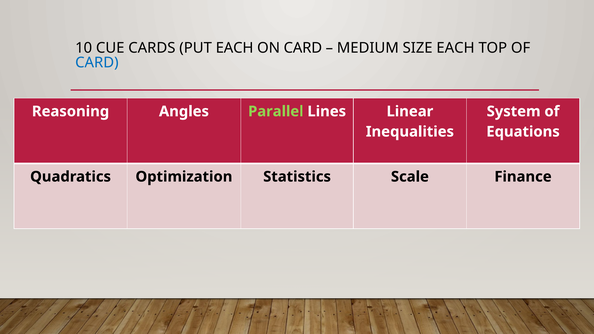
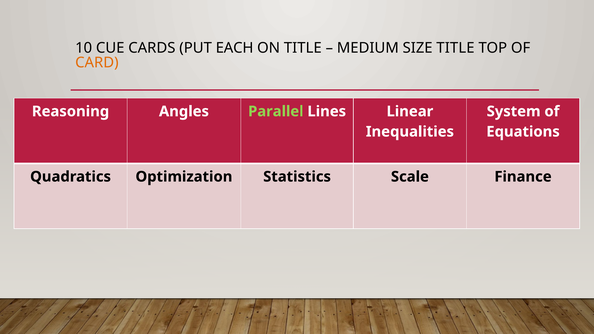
ON CARD: CARD -> TITLE
SIZE EACH: EACH -> TITLE
CARD at (97, 63) colour: blue -> orange
